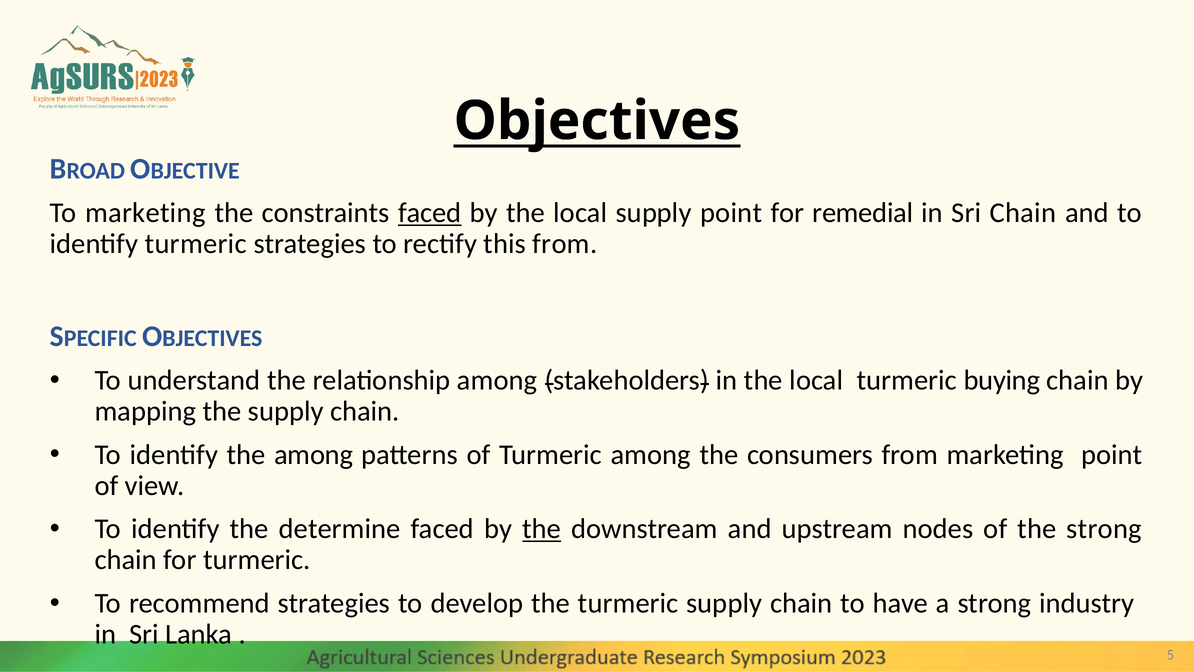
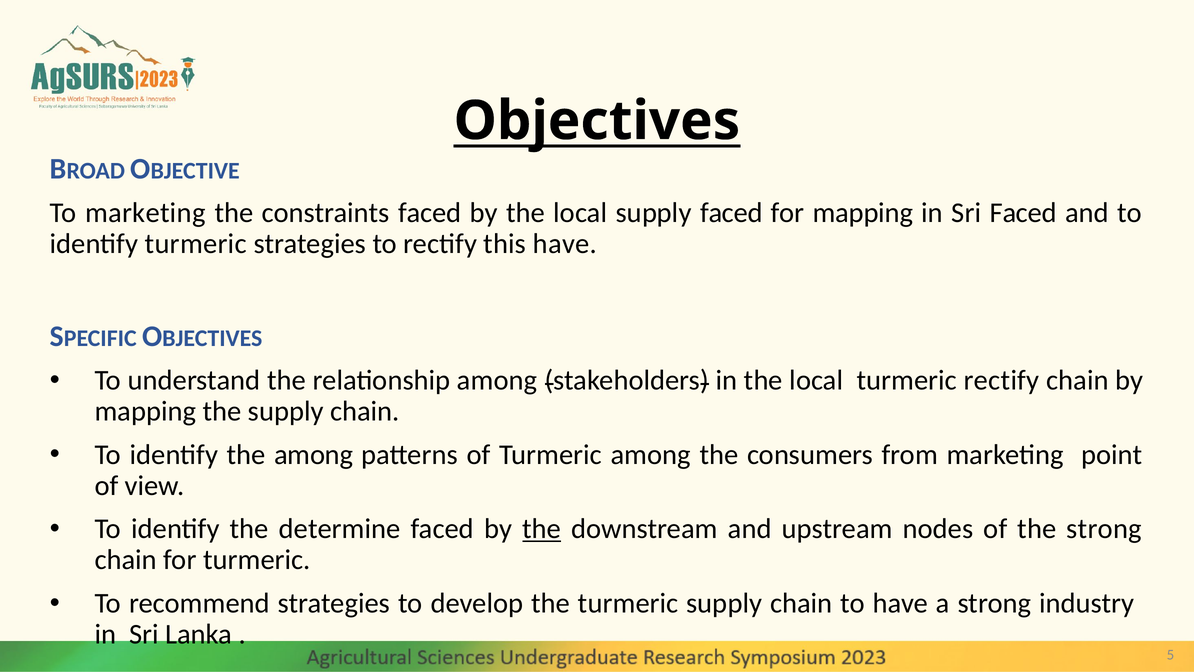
faced at (430, 213) underline: present -> none
supply point: point -> faced
for remedial: remedial -> mapping
Sri Chain: Chain -> Faced
this from: from -> have
turmeric buying: buying -> rectify
